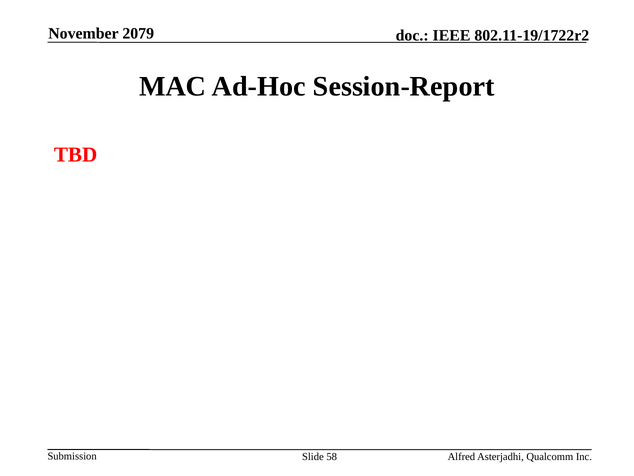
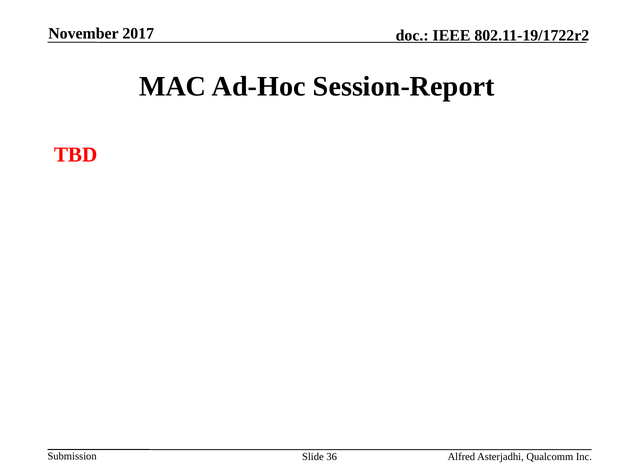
2079: 2079 -> 2017
58: 58 -> 36
